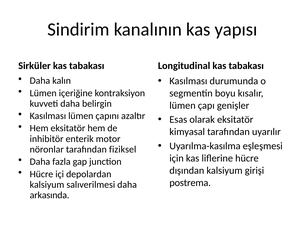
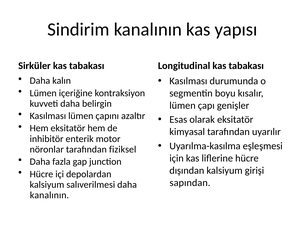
postrema: postrema -> sapından
arkasında at (50, 195): arkasında -> kanalının
